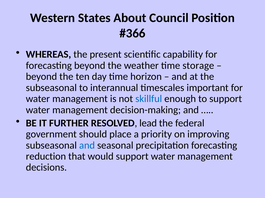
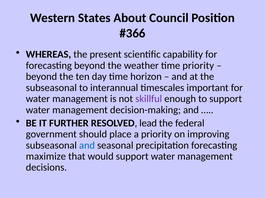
time storage: storage -> priority
skillful colour: blue -> purple
reduction: reduction -> maximize
